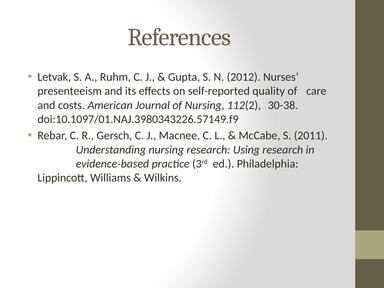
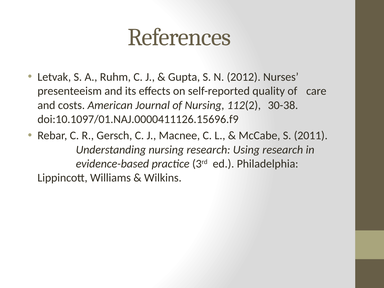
doi:10.1097/01.NAJ.3980343226.57149.f9: doi:10.1097/01.NAJ.3980343226.57149.f9 -> doi:10.1097/01.NAJ.0000411126.15696.f9
